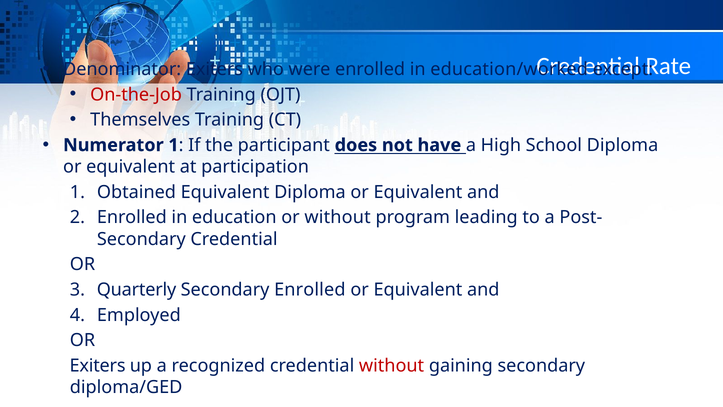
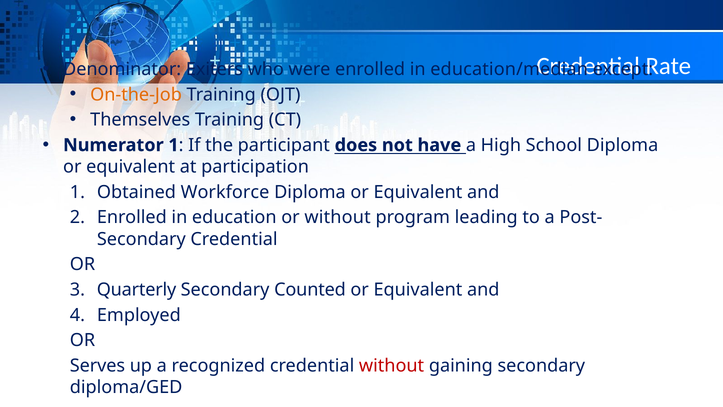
education/worked: education/worked -> education/median
On-the-Job colour: red -> orange
Obtained Equivalent: Equivalent -> Workforce
Secondary Enrolled: Enrolled -> Counted
Exiters at (98, 366): Exiters -> Serves
